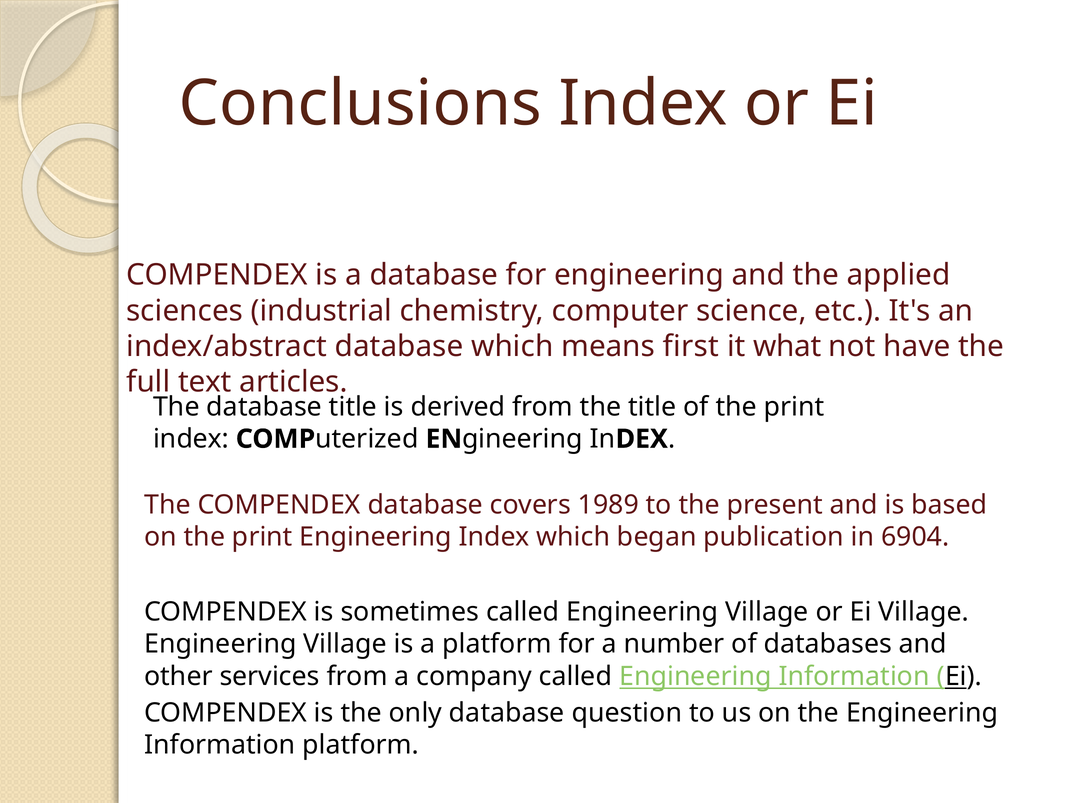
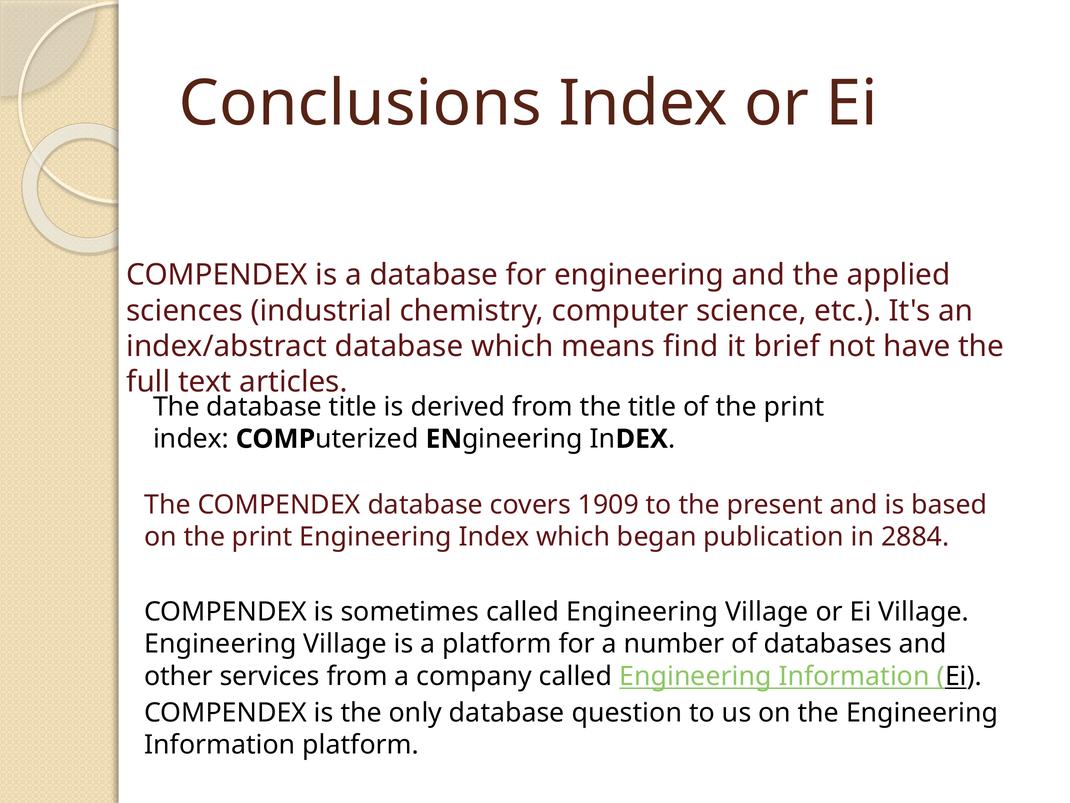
first: first -> find
what: what -> brief
1989: 1989 -> 1909
6904: 6904 -> 2884
